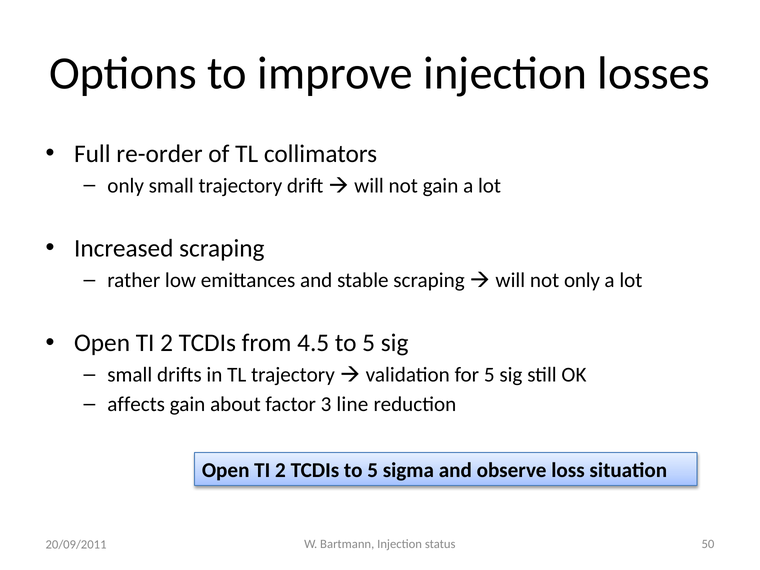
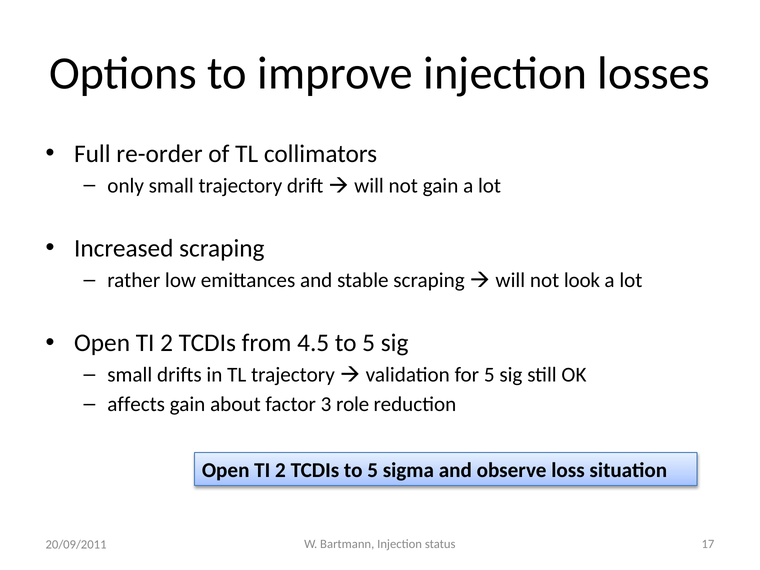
not only: only -> look
line: line -> role
50: 50 -> 17
